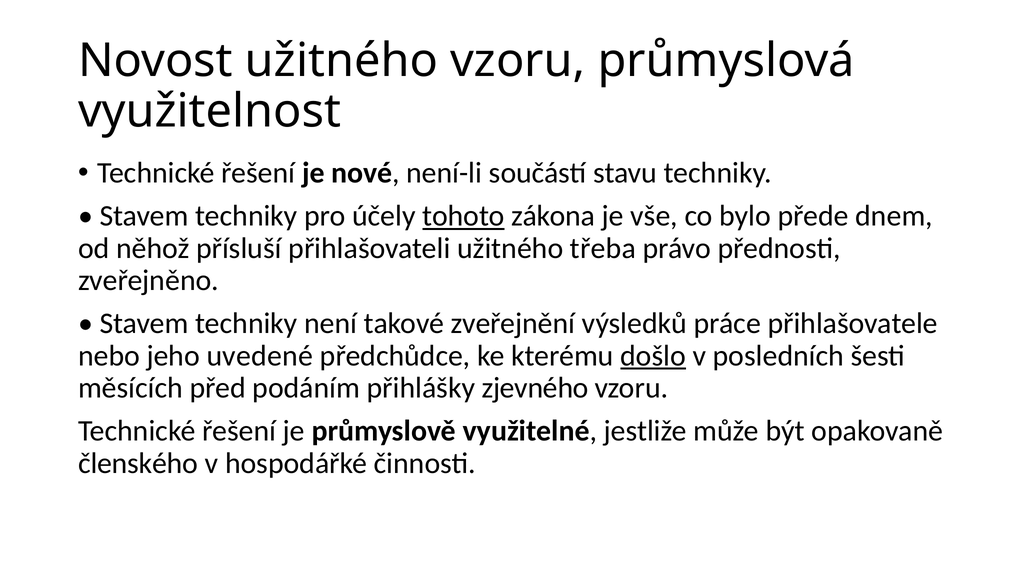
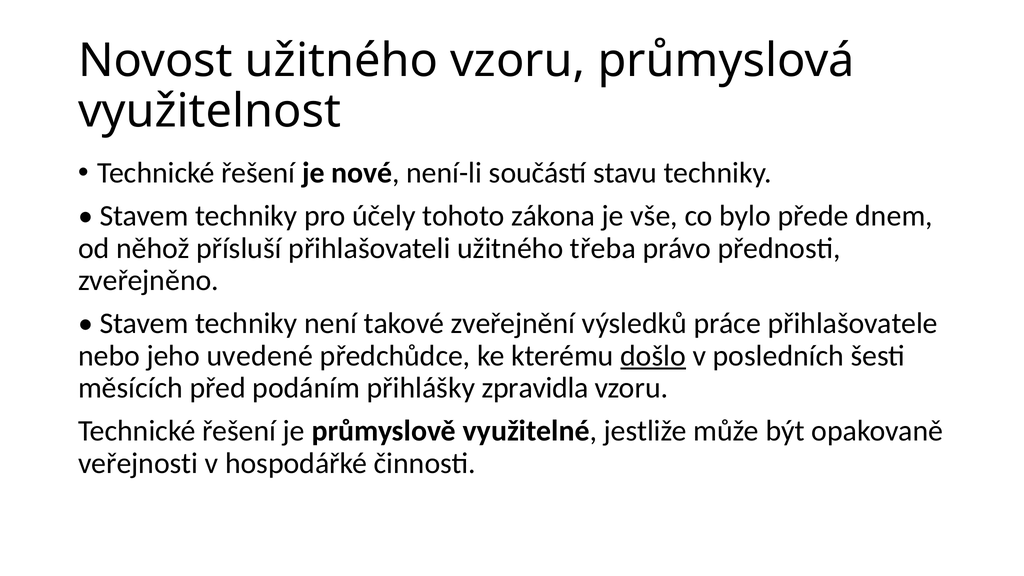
tohoto underline: present -> none
zjevného: zjevného -> zpravidla
členského: členského -> veřejnosti
